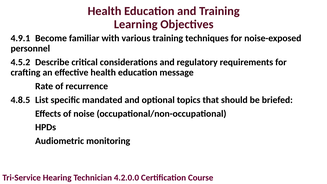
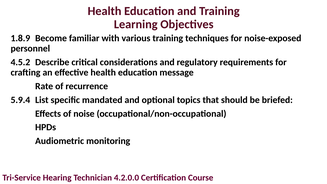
4.9.1: 4.9.1 -> 1.8.9
4.8.5: 4.8.5 -> 5.9.4
